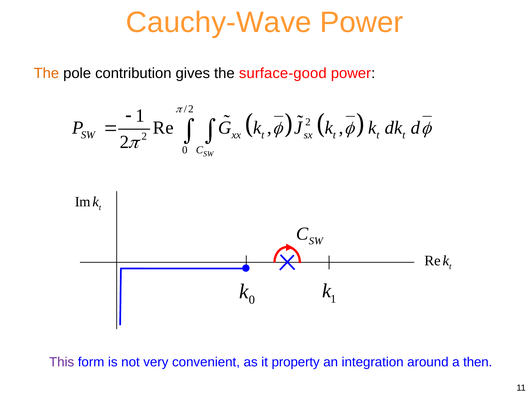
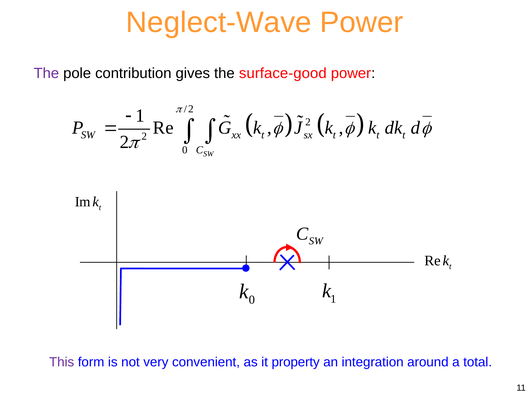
Cauchy-Wave: Cauchy-Wave -> Neglect-Wave
The at (46, 73) colour: orange -> purple
then: then -> total
